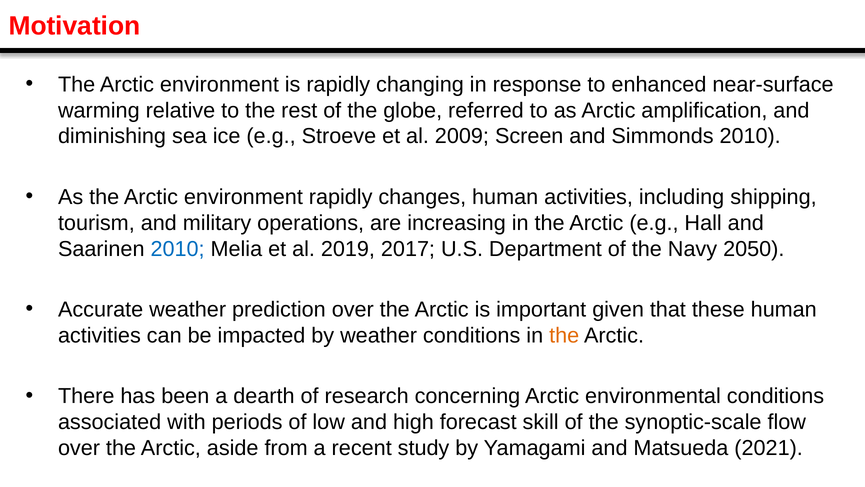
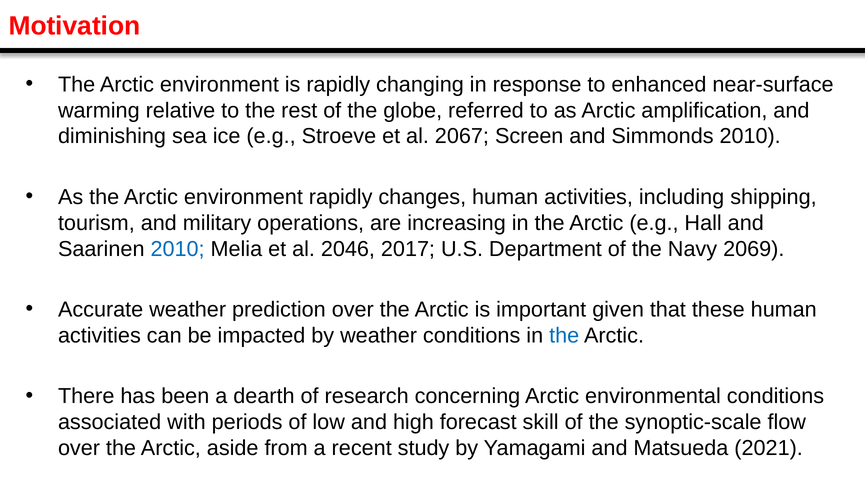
2009: 2009 -> 2067
2019: 2019 -> 2046
2050: 2050 -> 2069
the at (564, 335) colour: orange -> blue
